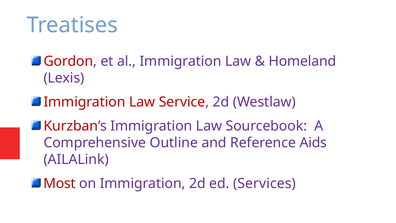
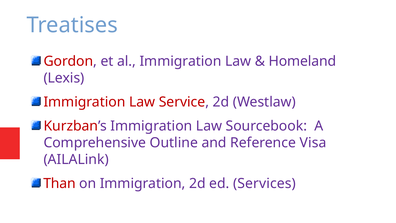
Aids: Aids -> Visa
Most: Most -> Than
